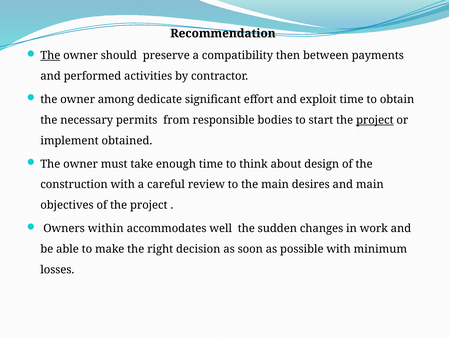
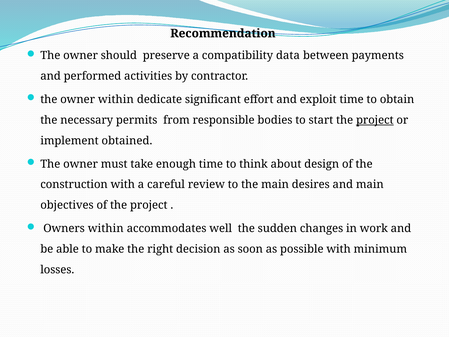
The at (50, 55) underline: present -> none
then: then -> data
owner among: among -> within
